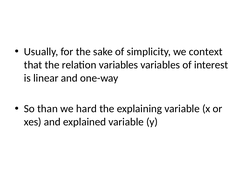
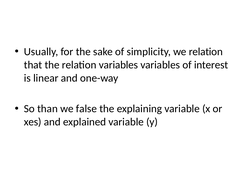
we context: context -> relation
hard: hard -> false
